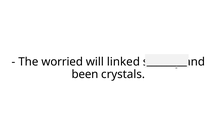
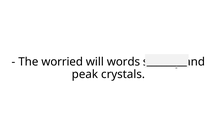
linked: linked -> words
been: been -> peak
